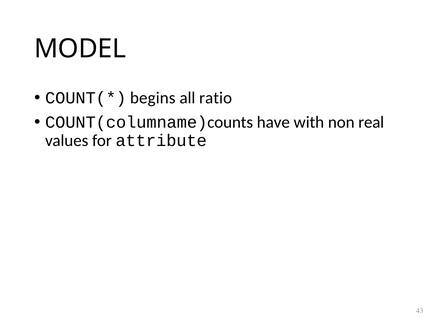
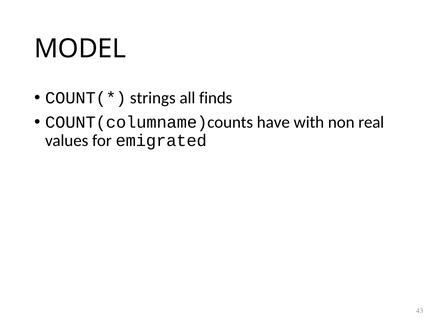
begins: begins -> strings
ratio: ratio -> finds
attribute: attribute -> emigrated
